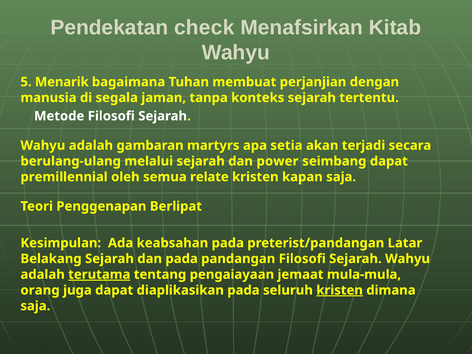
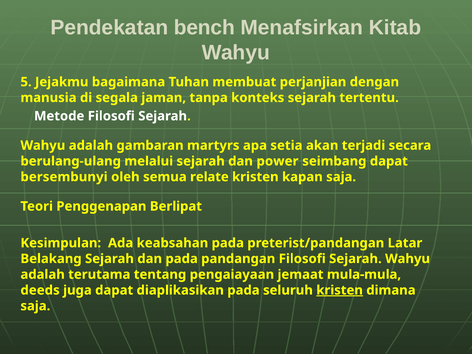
check: check -> bench
Menarik: Menarik -> Jejakmu
premillennial: premillennial -> bersembunyi
terutama underline: present -> none
orang: orang -> deeds
